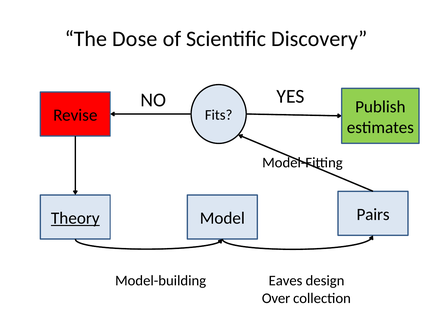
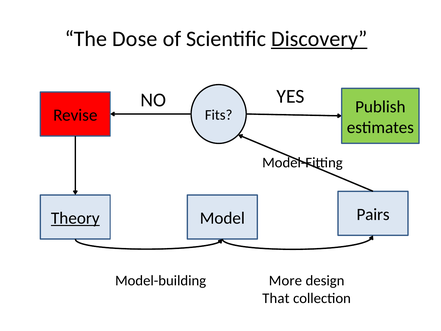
Discovery underline: none -> present
Eaves: Eaves -> More
Over: Over -> That
